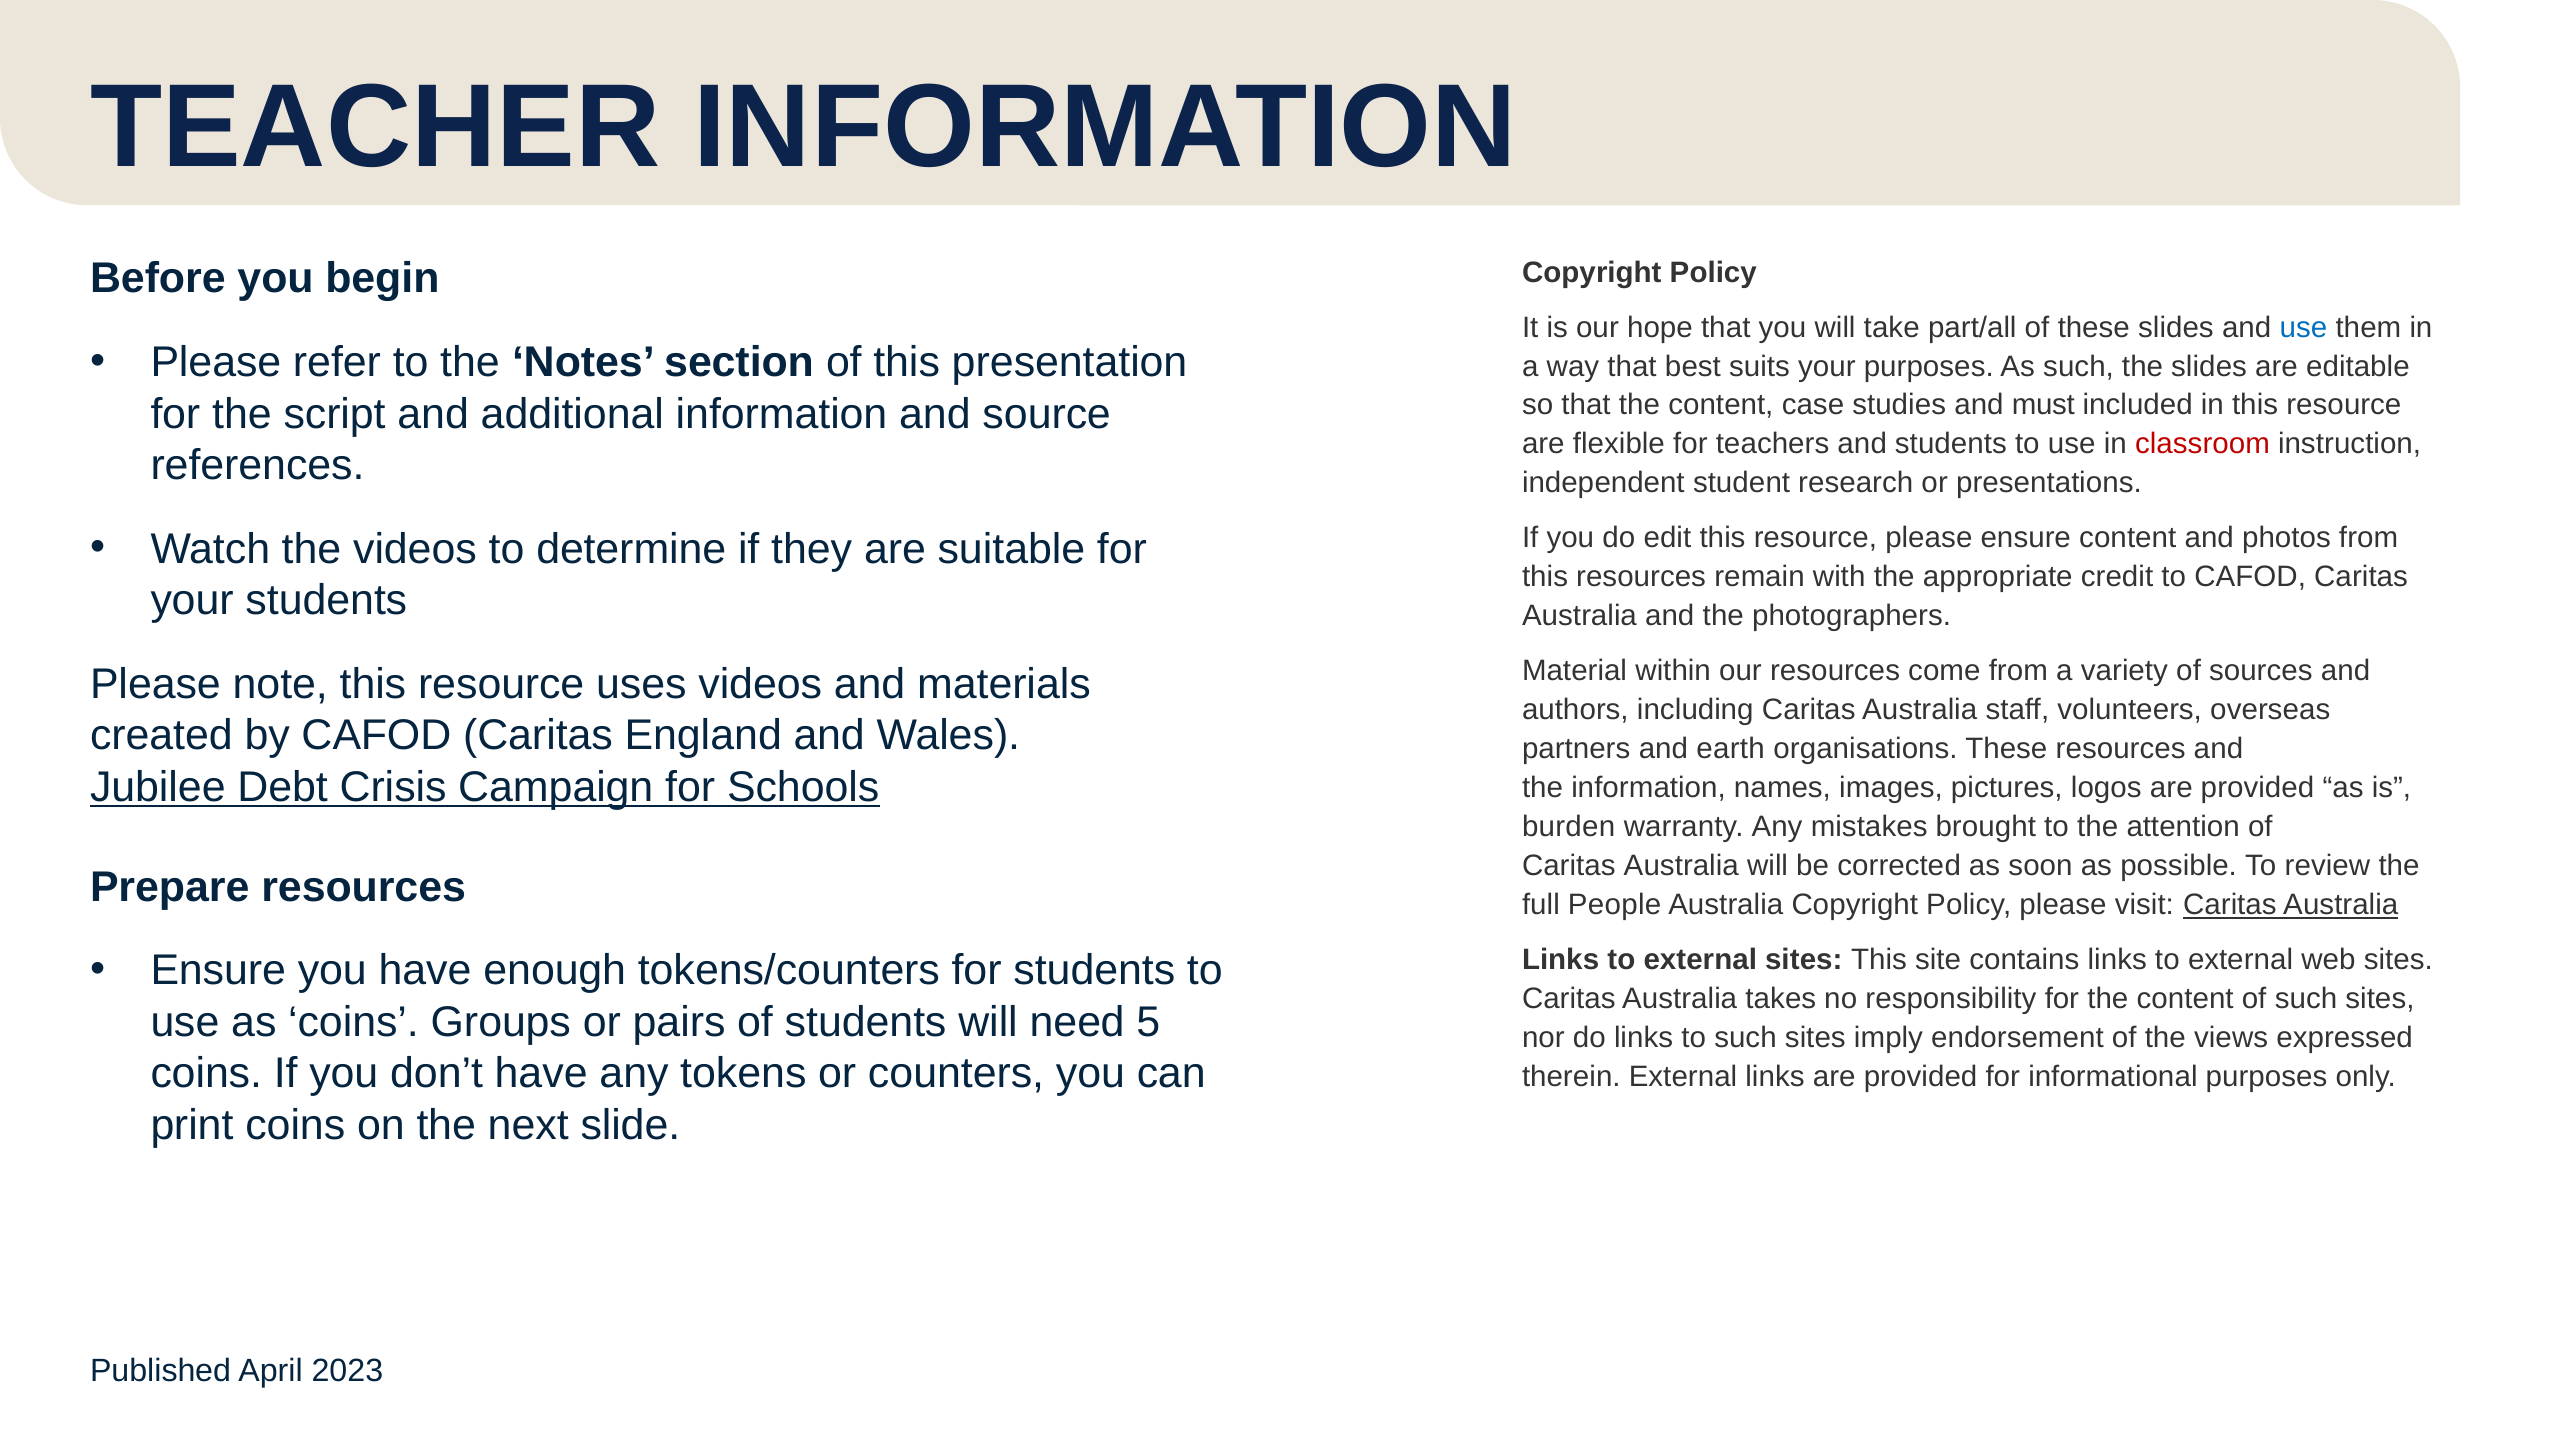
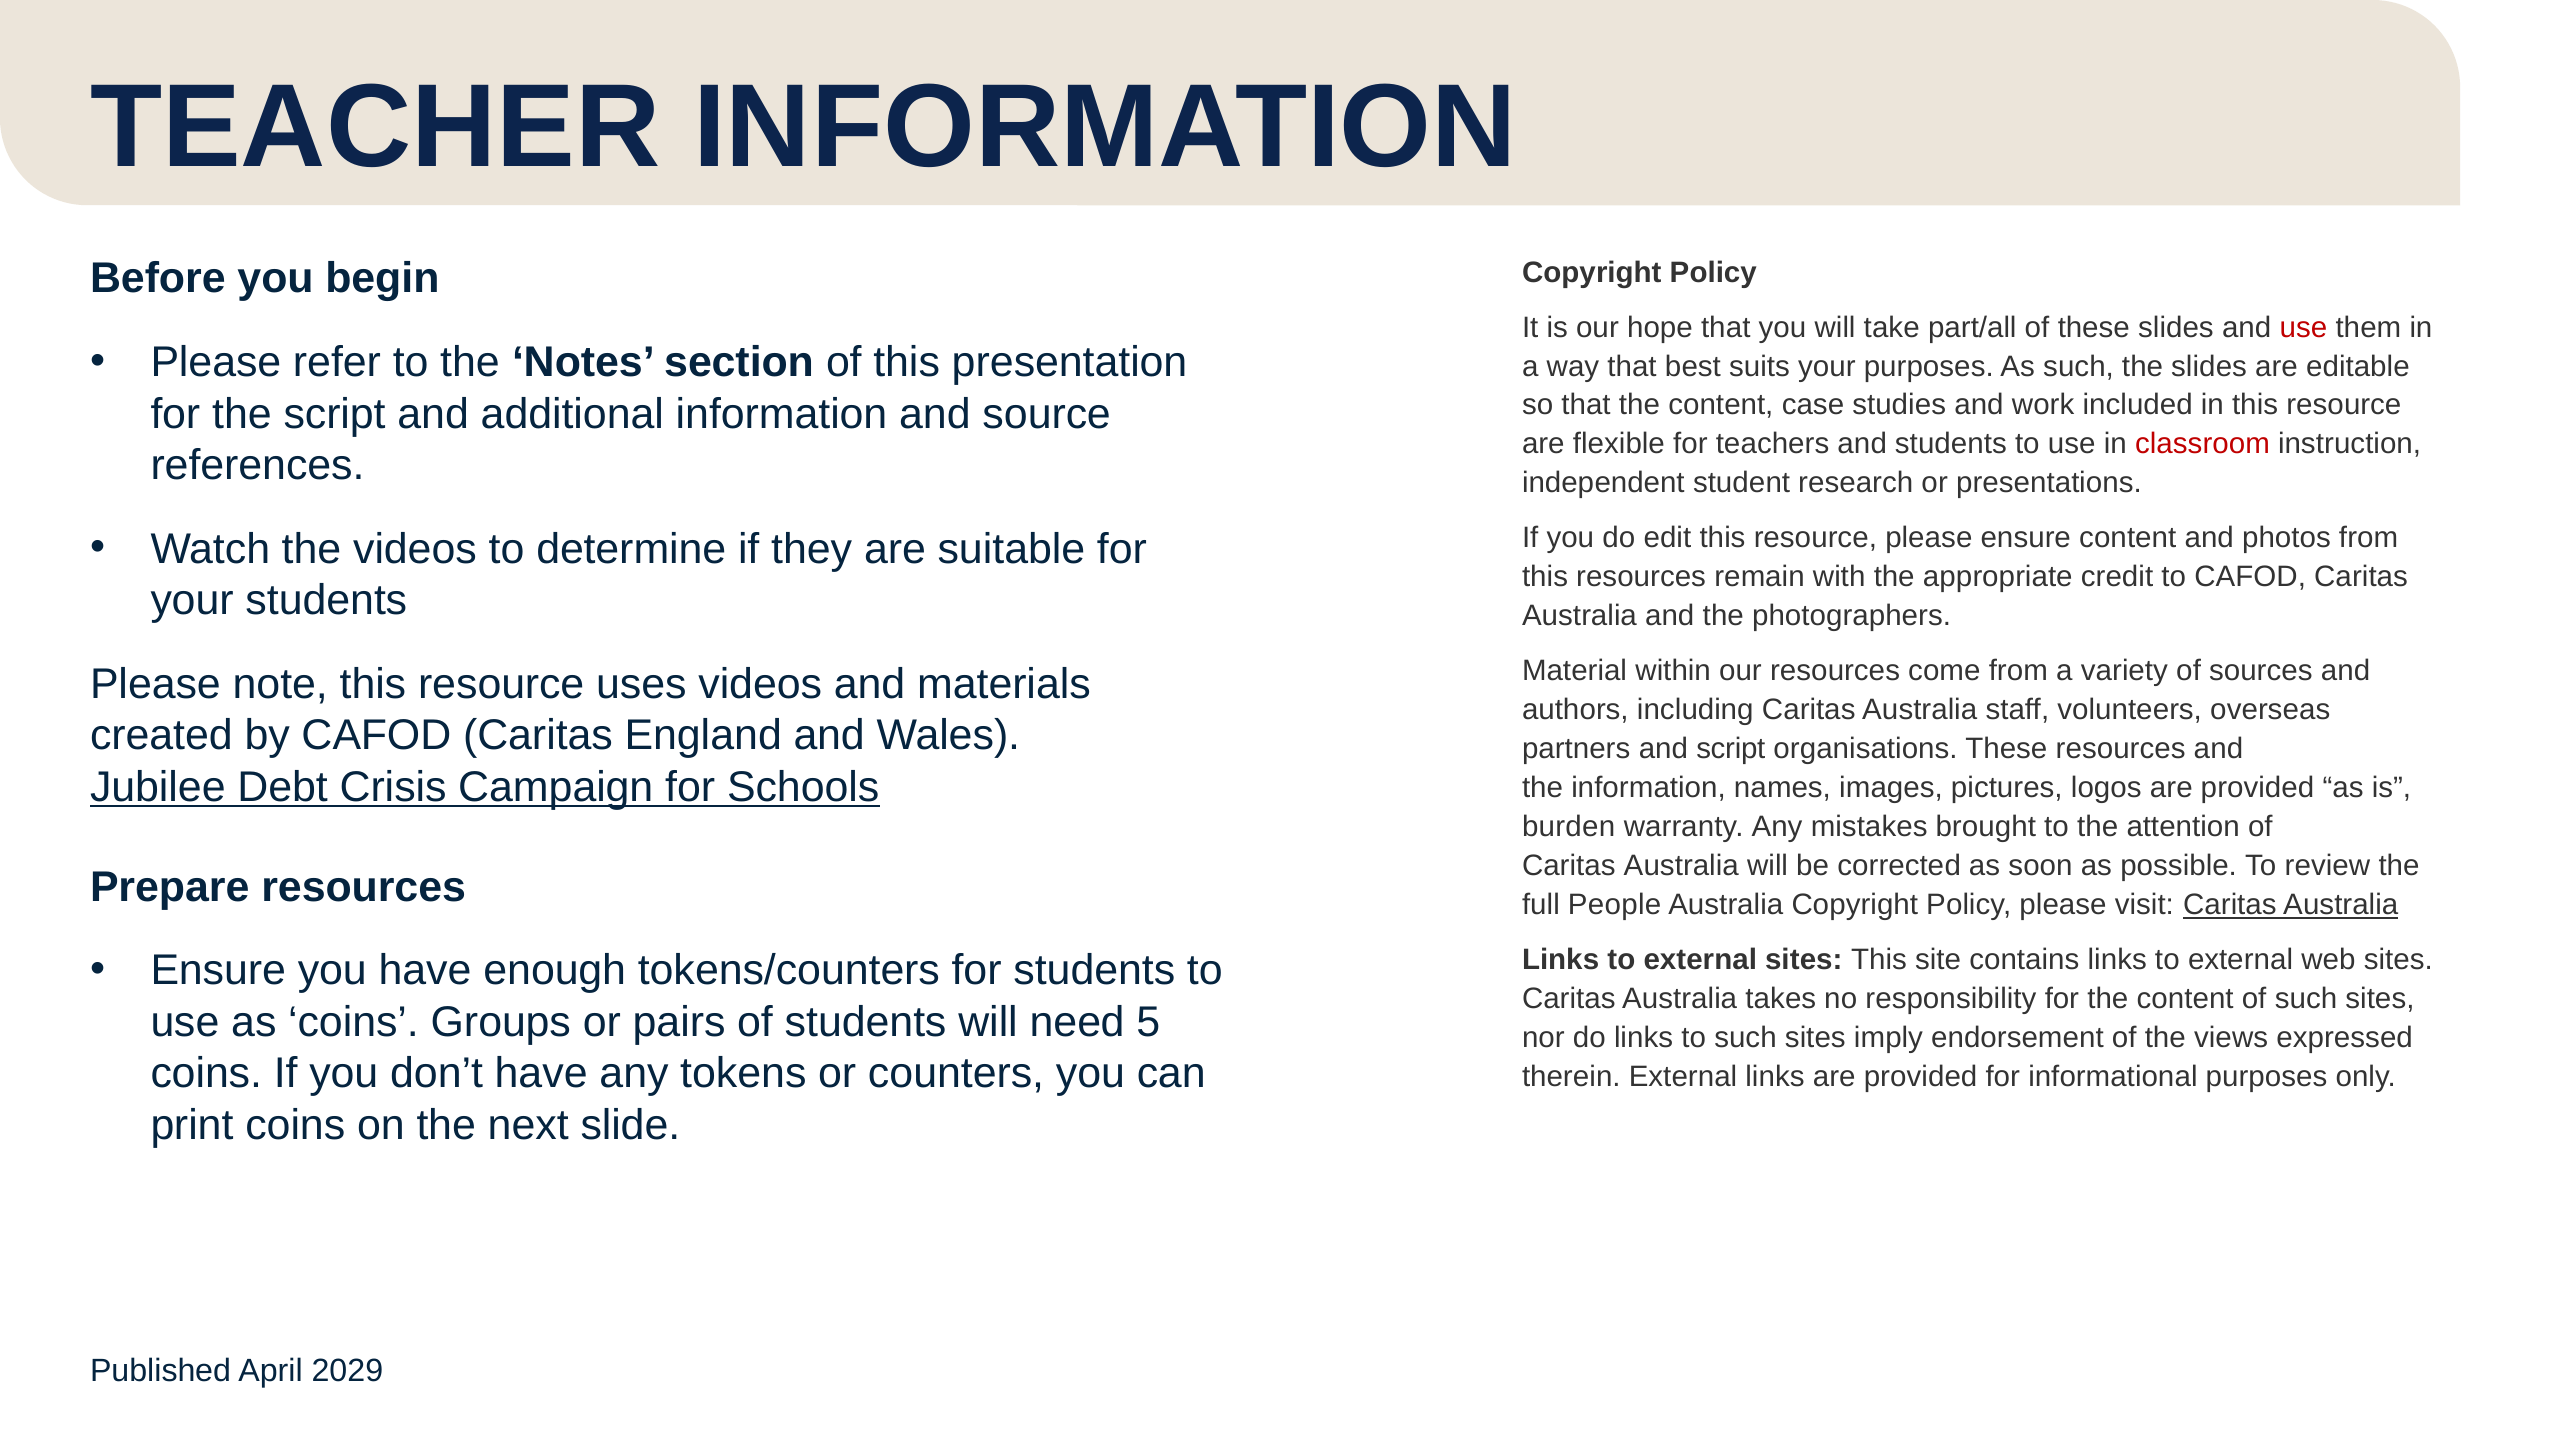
use at (2303, 327) colour: blue -> red
must: must -> work
and earth: earth -> script
2023: 2023 -> 2029
